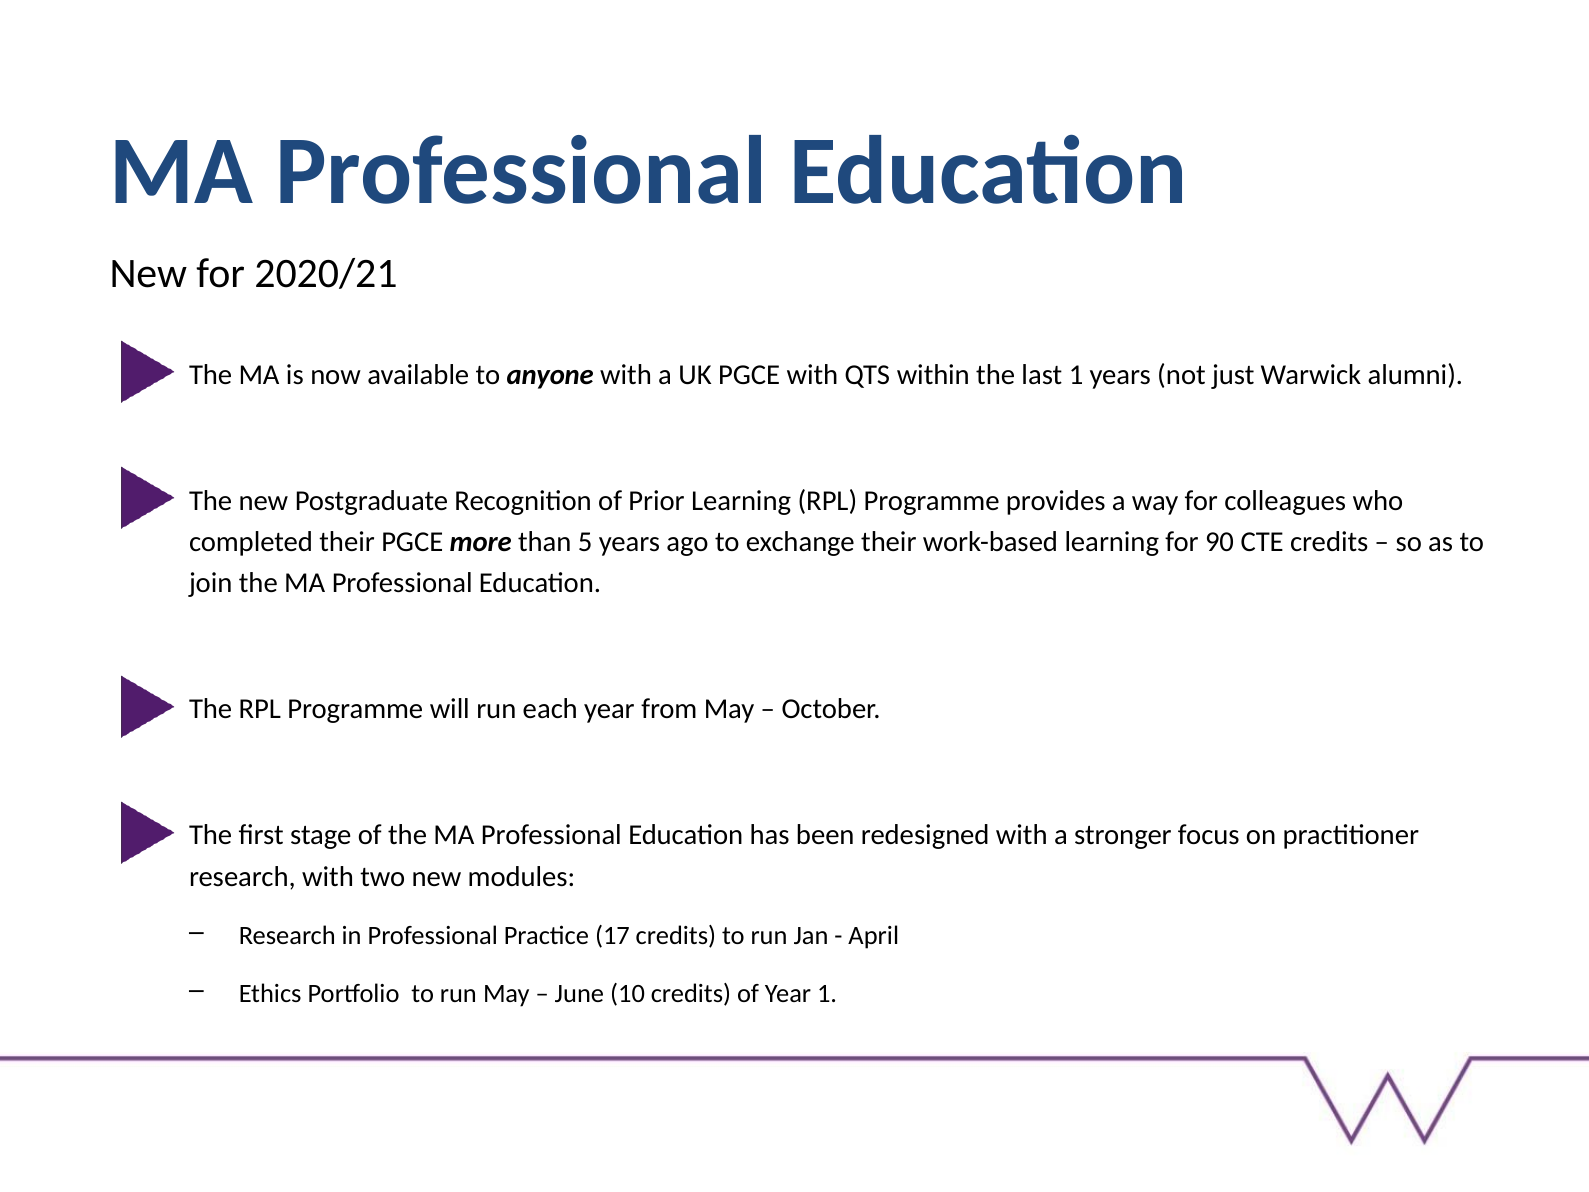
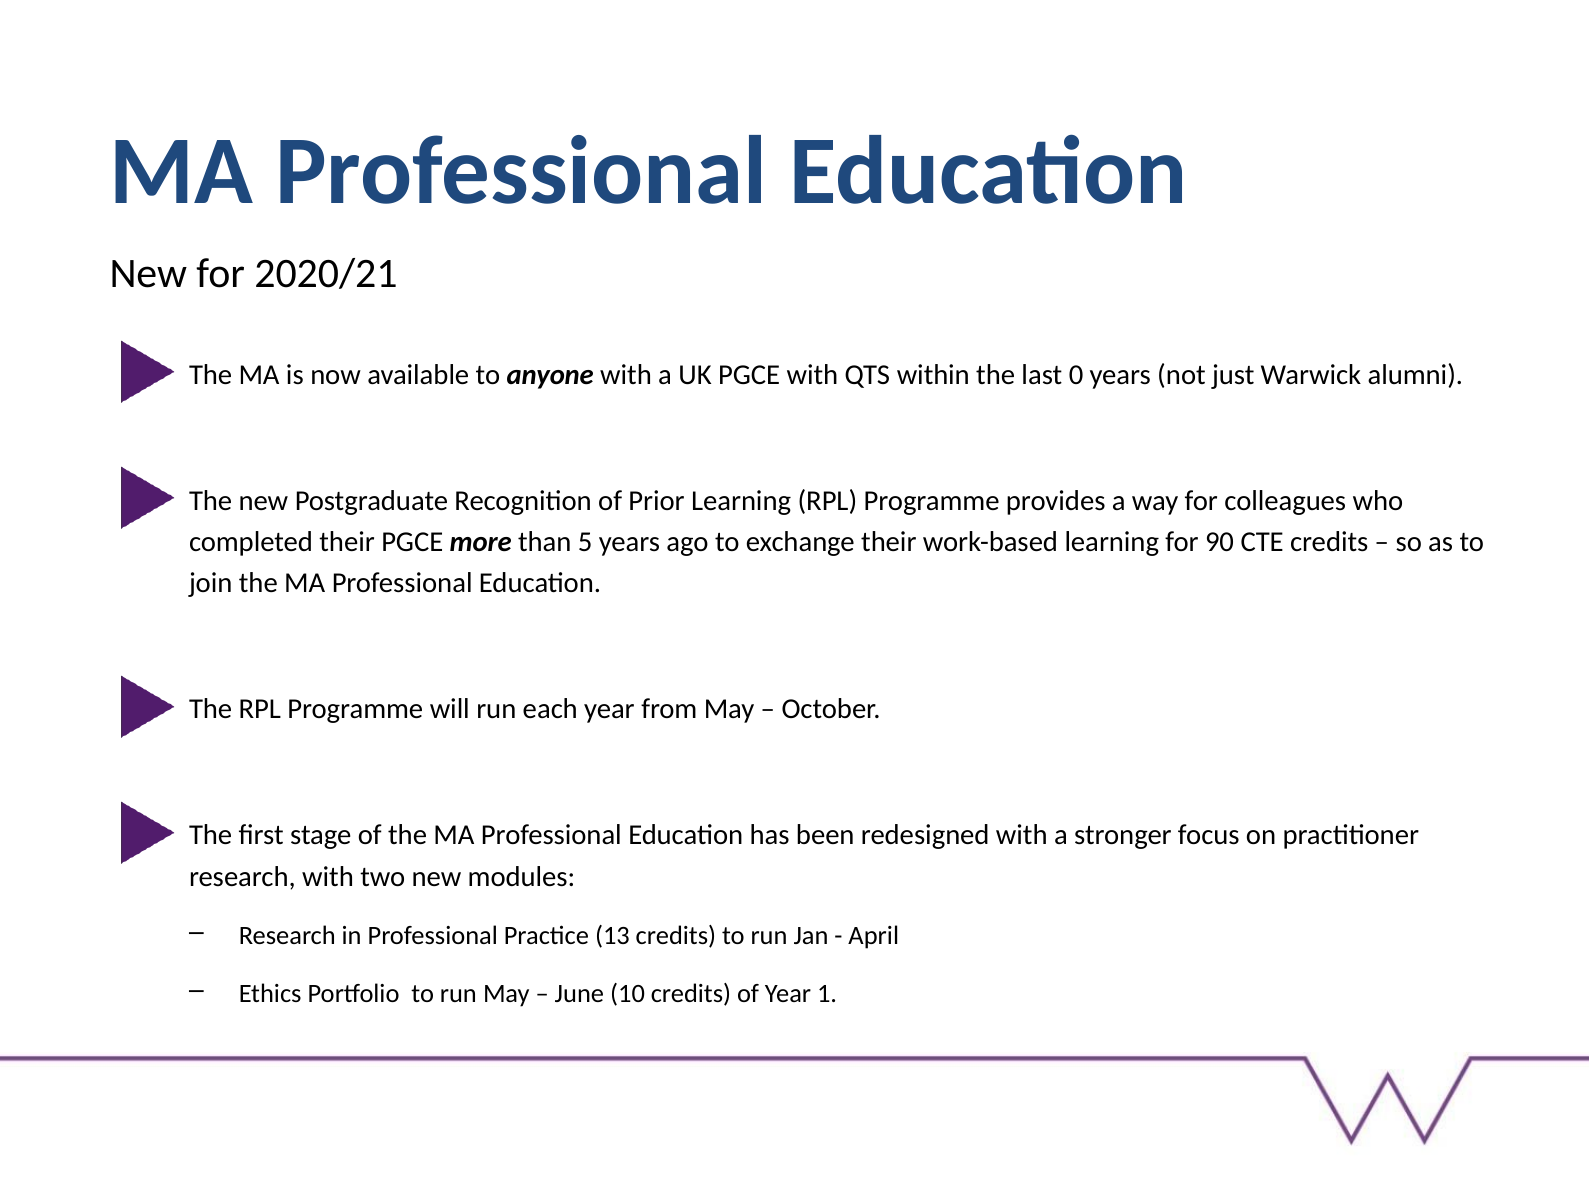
last 1: 1 -> 0
17: 17 -> 13
